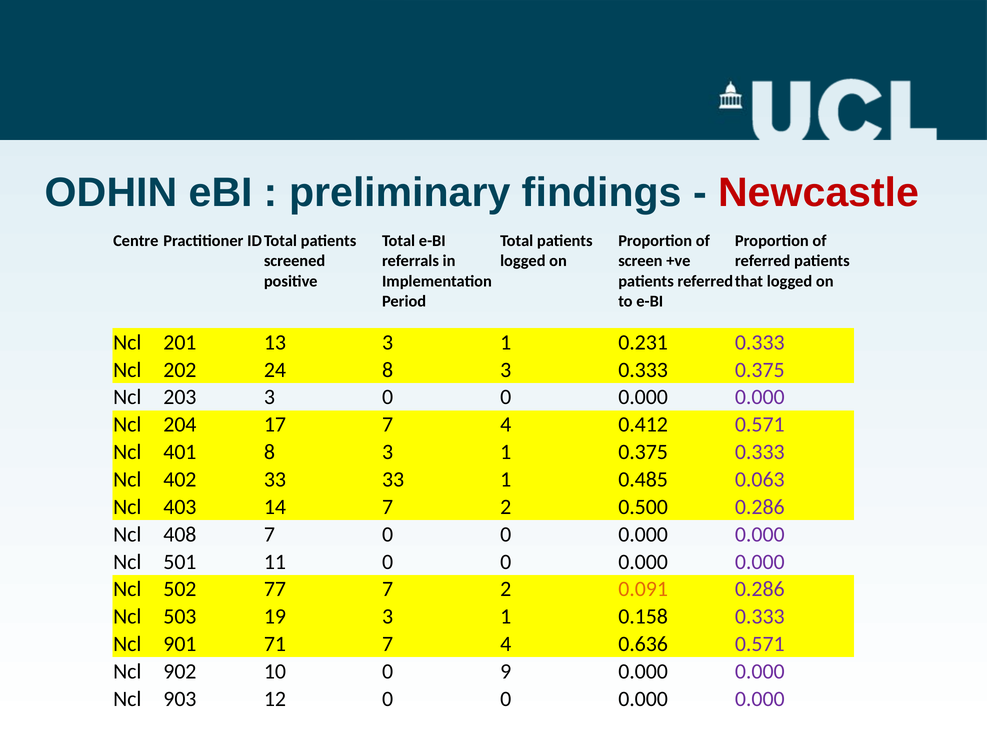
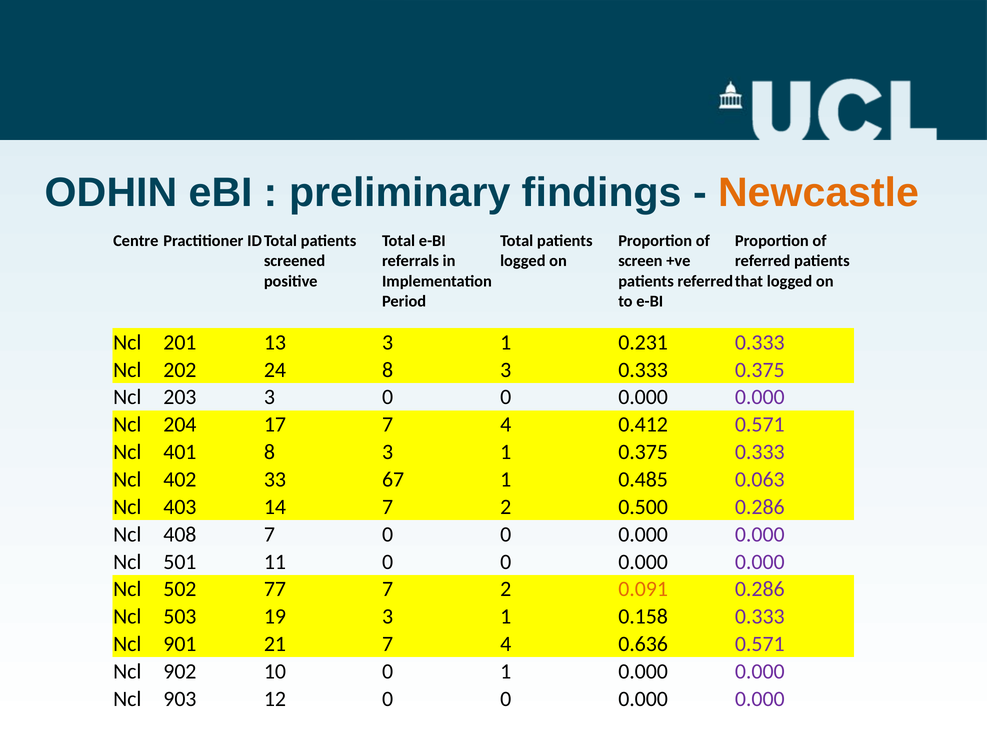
Newcastle colour: red -> orange
33 33: 33 -> 67
71: 71 -> 21
0 9: 9 -> 1
